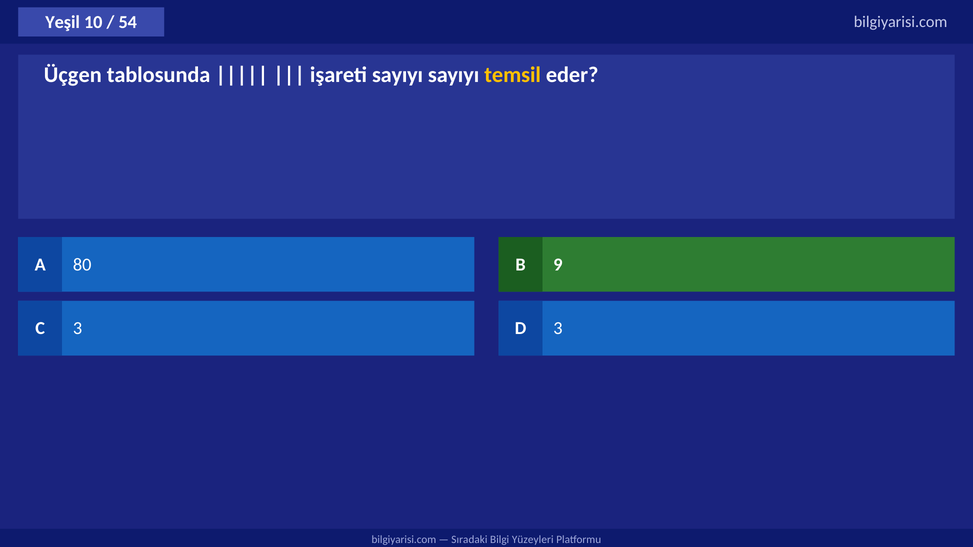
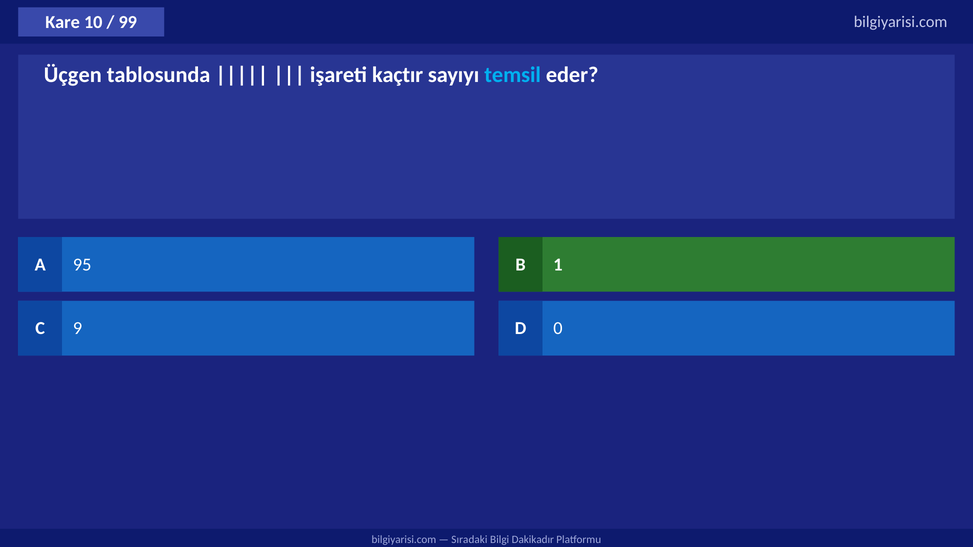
Yeşil: Yeşil -> Kare
54: 54 -> 99
işareti sayıyı: sayıyı -> kaçtır
temsil colour: yellow -> light blue
80: 80 -> 95
9: 9 -> 1
C 3: 3 -> 9
D 3: 3 -> 0
Yüzeyleri: Yüzeyleri -> Dakikadır
